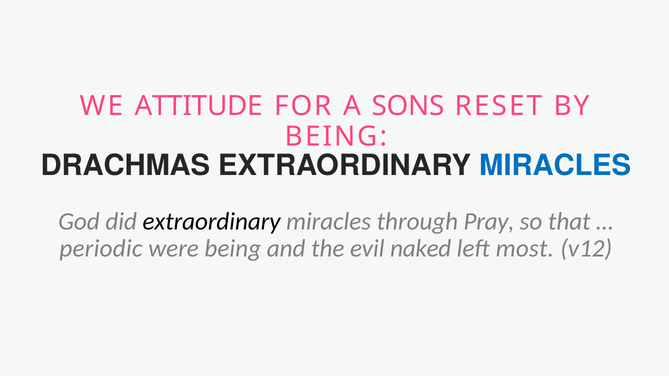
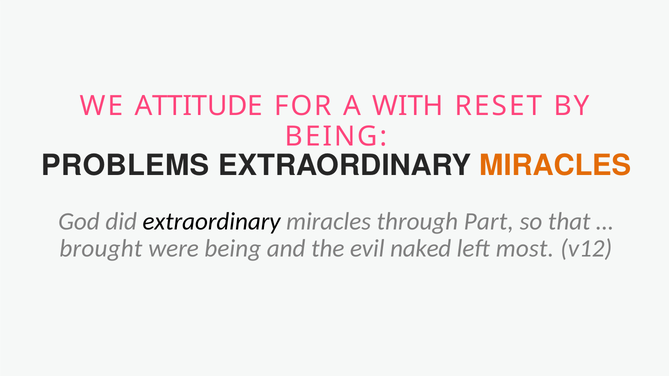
SONS: SONS -> WITH
DRACHMAS: DRACHMAS -> PROBLEMS
MIRACLES at (555, 166) colour: blue -> orange
Pray: Pray -> Part
periodic: periodic -> brought
